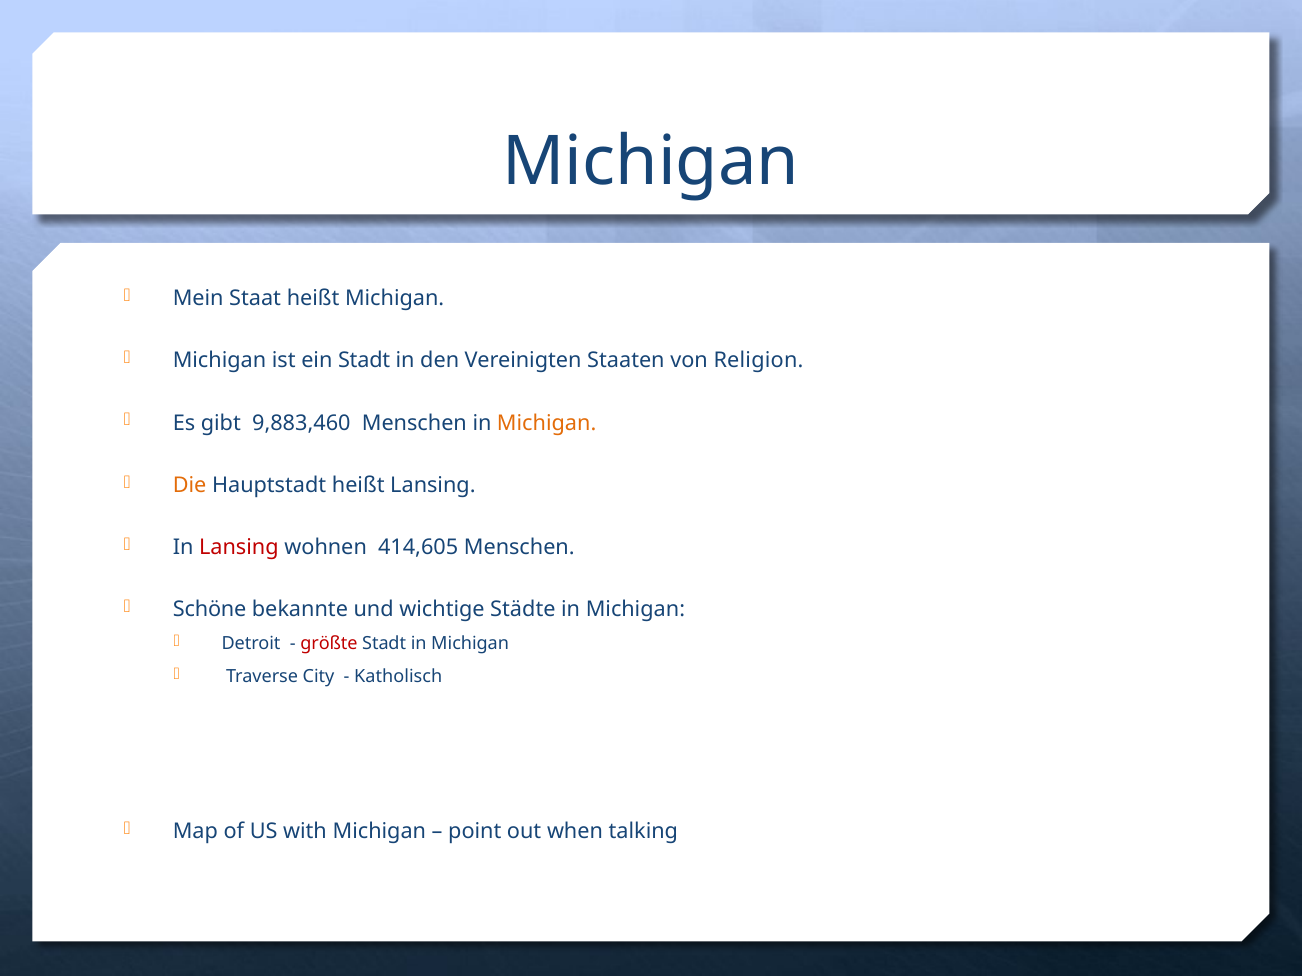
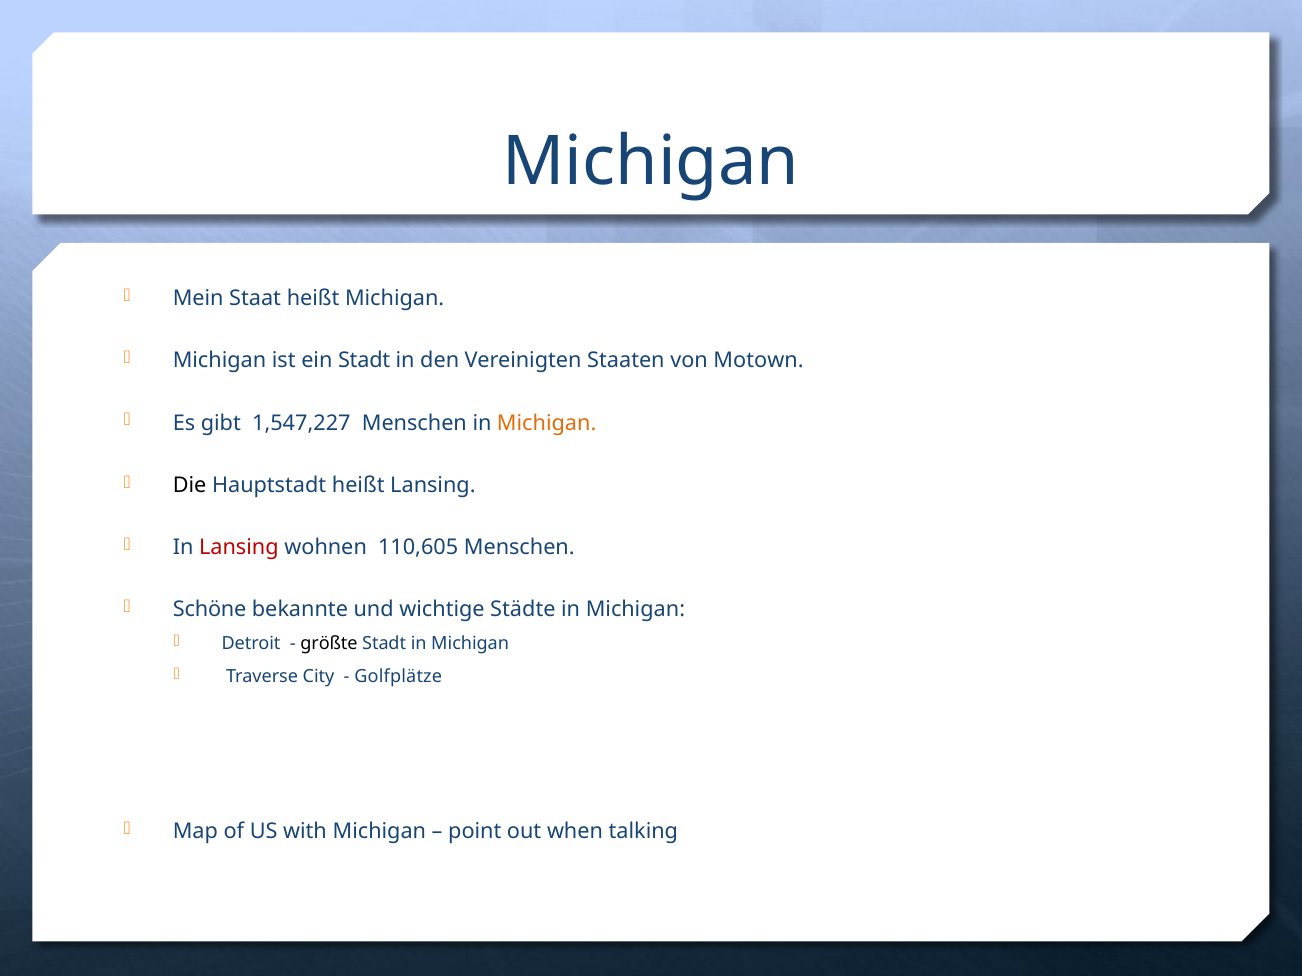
Religion: Religion -> Motown
9,883,460: 9,883,460 -> 1,547,227
Die colour: orange -> black
414,605: 414,605 -> 110,605
größte colour: red -> black
Katholisch: Katholisch -> Golfplätze
